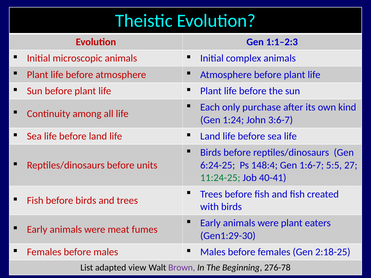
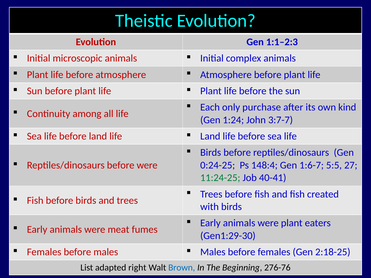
3:6-7: 3:6-7 -> 3:7-7
before units: units -> were
6:24-25: 6:24-25 -> 0:24-25
view: view -> right
Brown colour: purple -> blue
276-78: 276-78 -> 276-76
